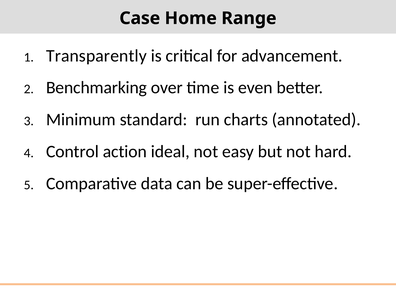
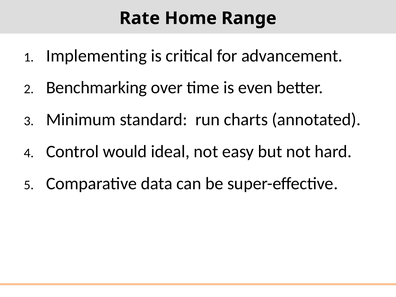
Case: Case -> Rate
Transparently: Transparently -> Implementing
action: action -> would
